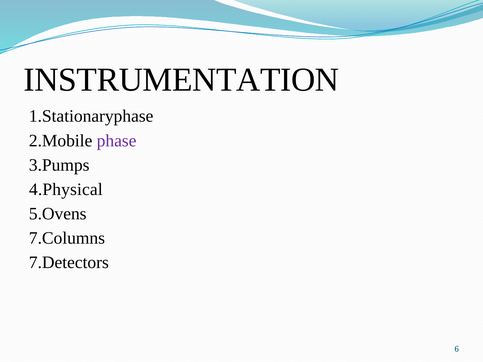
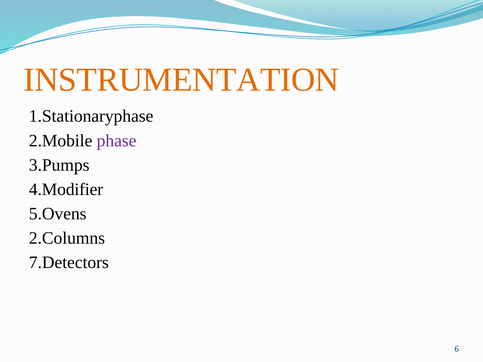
INSTRUMENTATION colour: black -> orange
4.Physical: 4.Physical -> 4.Modifier
7.Columns: 7.Columns -> 2.Columns
